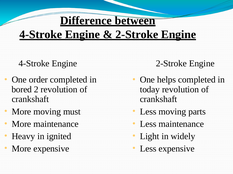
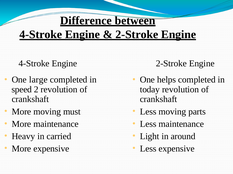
order: order -> large
bored: bored -> speed
ignited: ignited -> carried
widely: widely -> around
